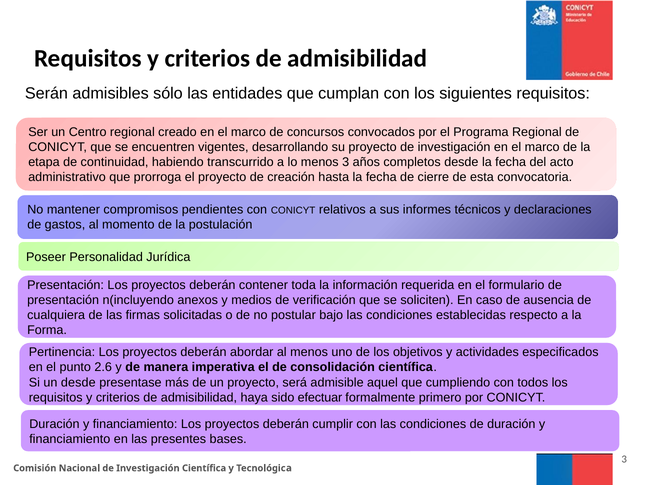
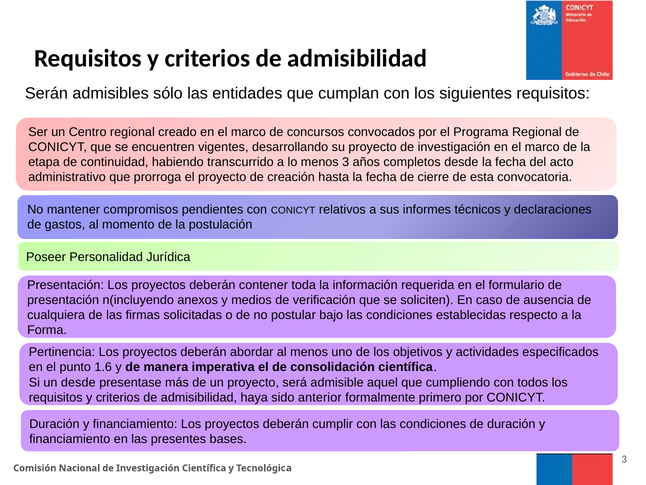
2.6: 2.6 -> 1.6
efectuar: efectuar -> anterior
